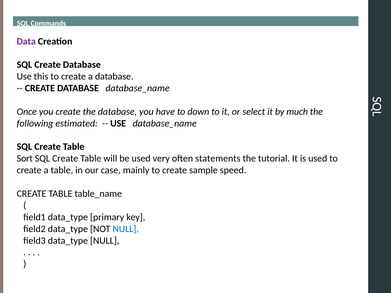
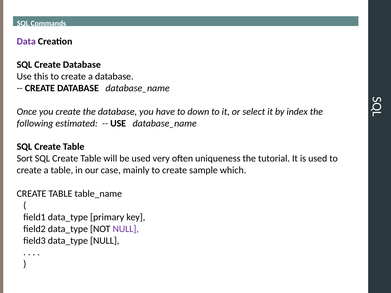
much: much -> index
statements: statements -> uniqueness
speed: speed -> which
NULL at (126, 229) colour: blue -> purple
